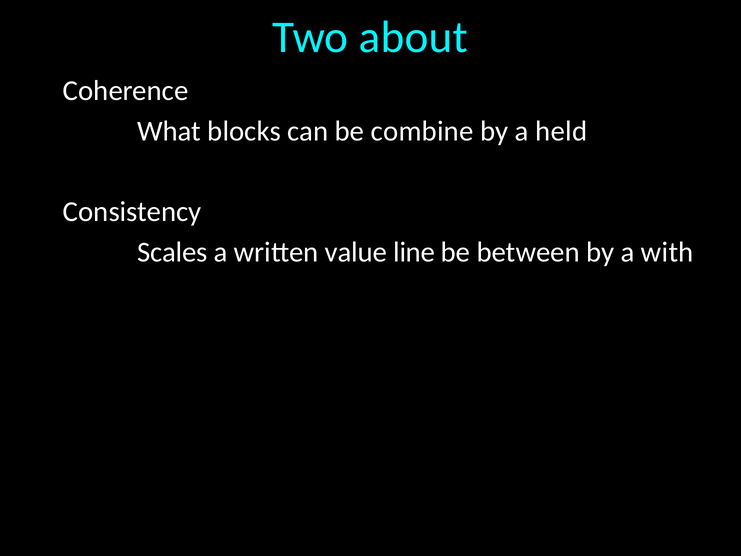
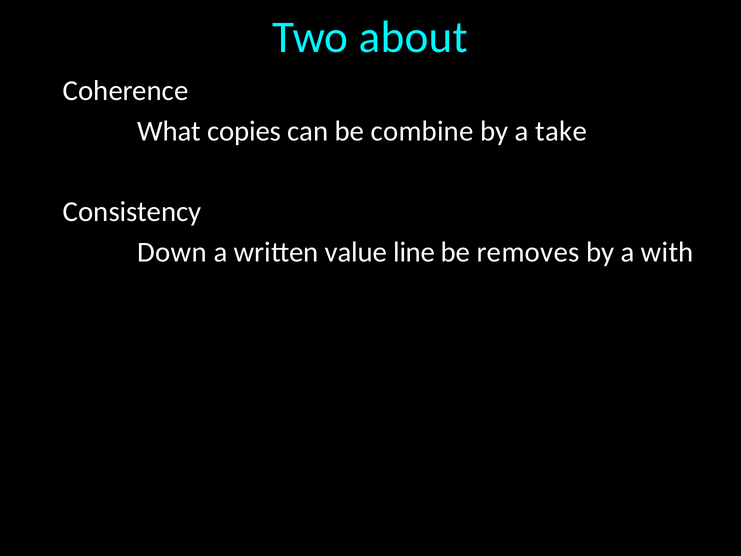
blocks: blocks -> copies
held: held -> take
Scales: Scales -> Down
between: between -> removes
